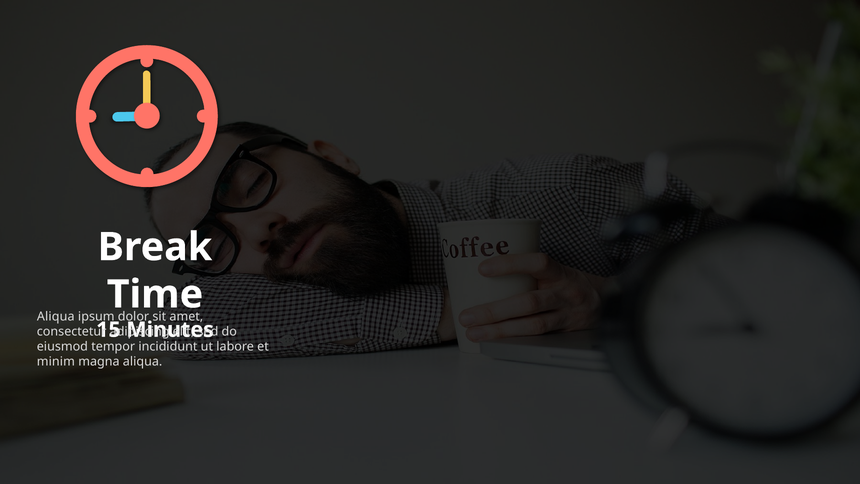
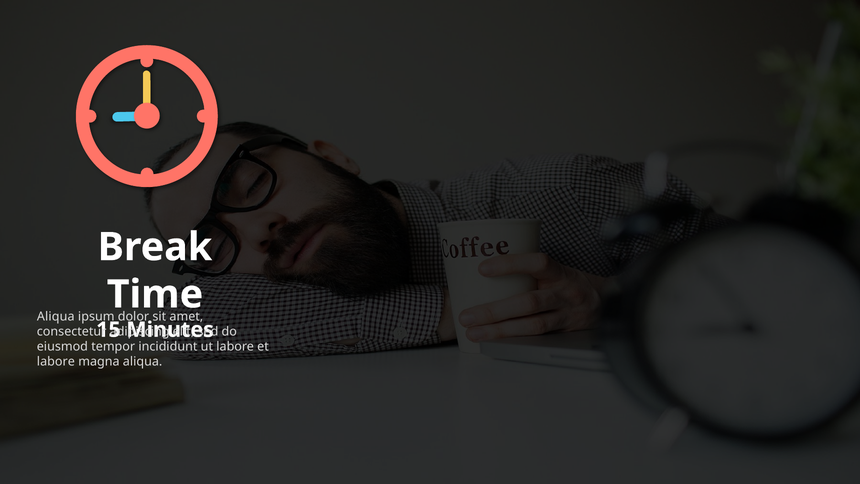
minim at (56, 361): minim -> labore
